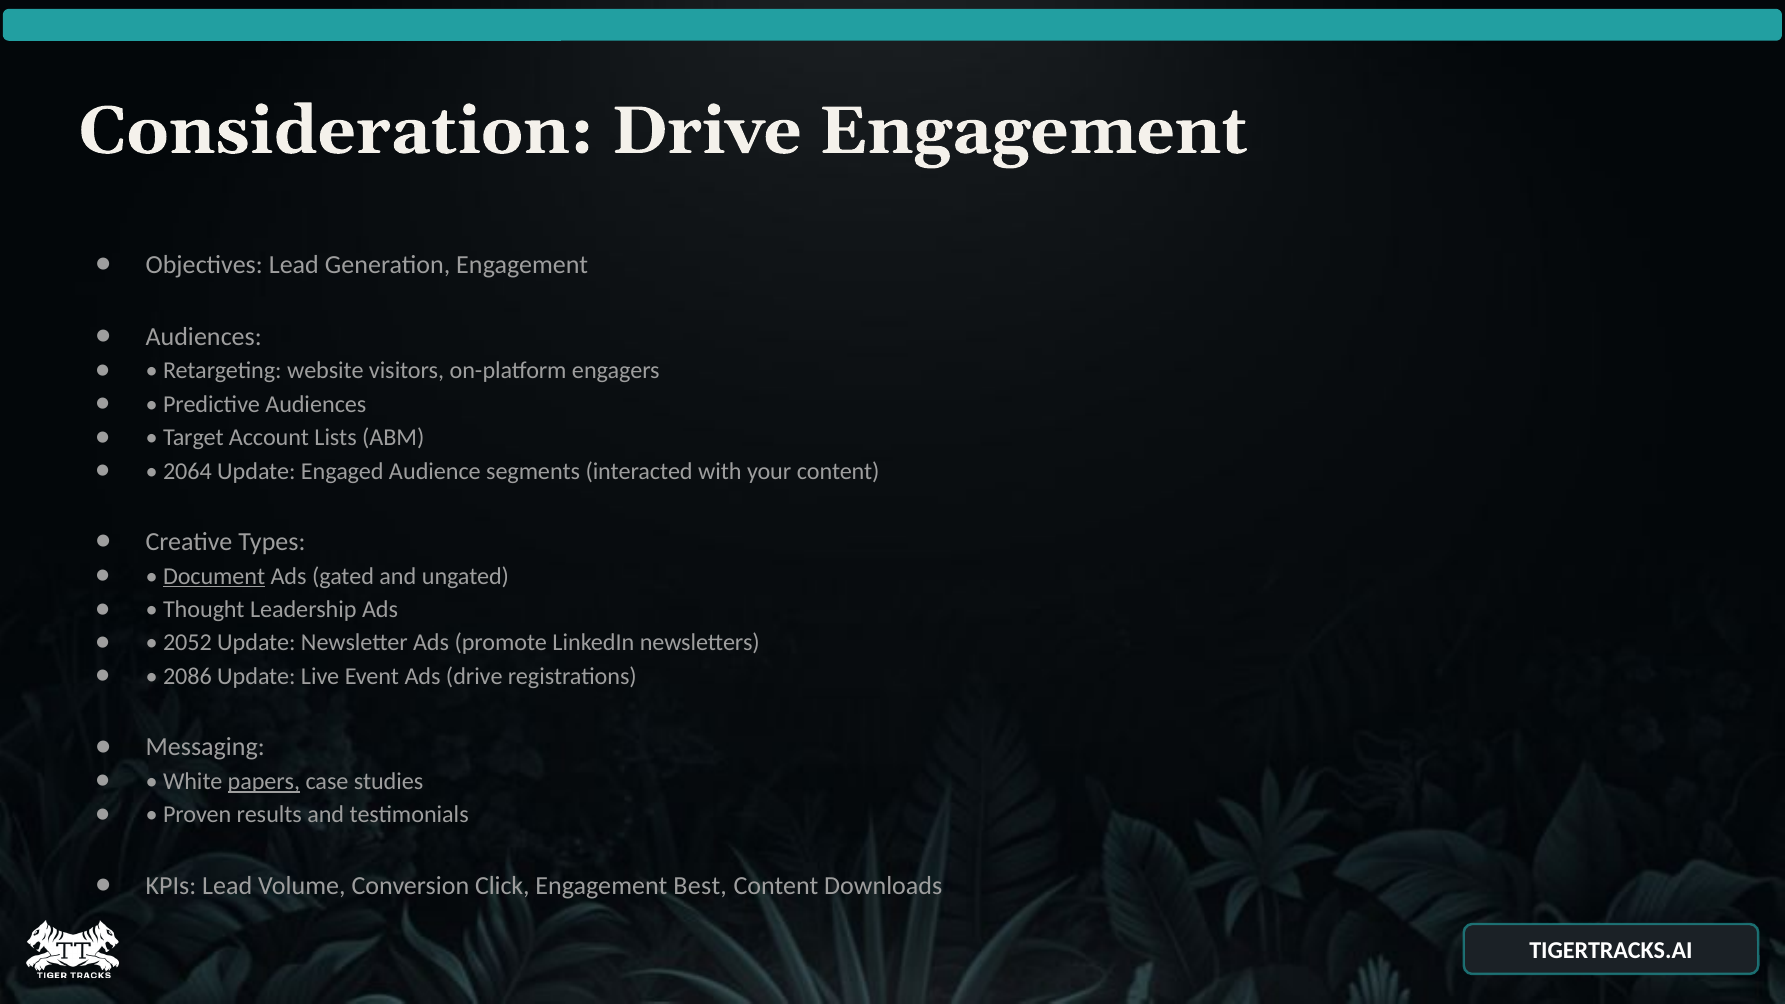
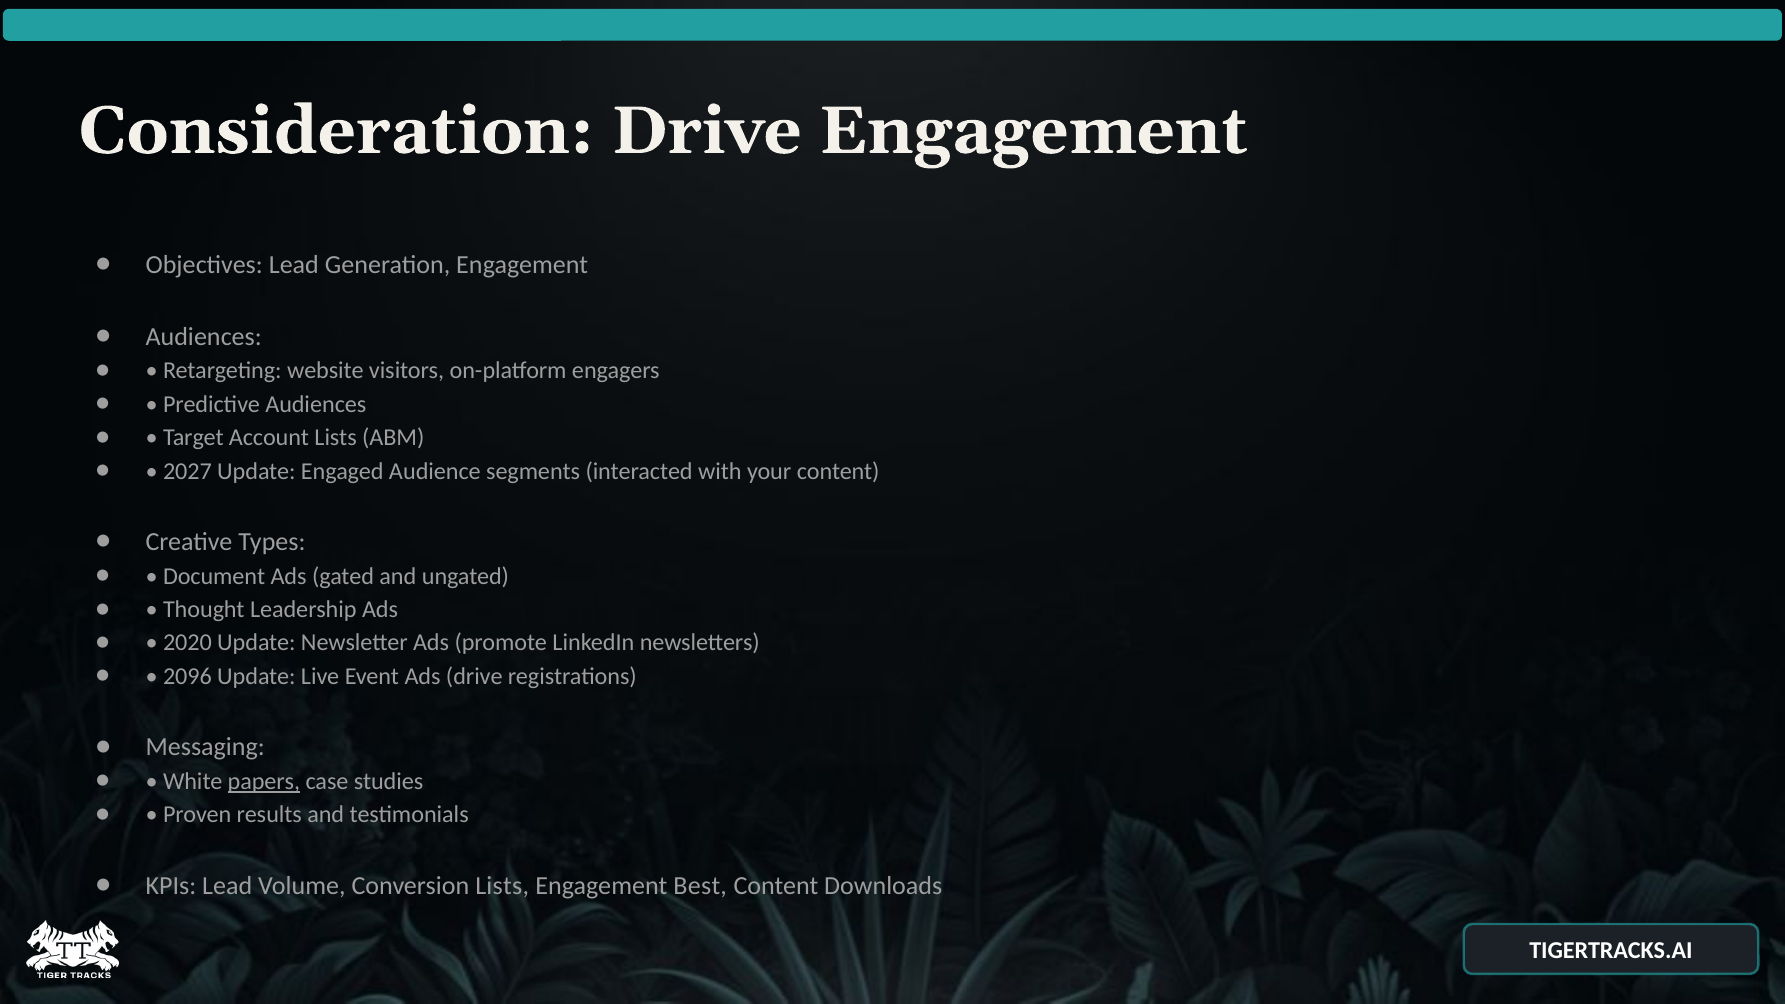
2064: 2064 -> 2027
Document underline: present -> none
2052: 2052 -> 2020
2086: 2086 -> 2096
Conversion Click: Click -> Lists
